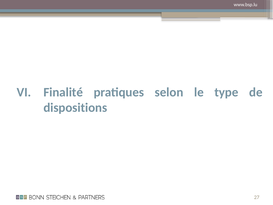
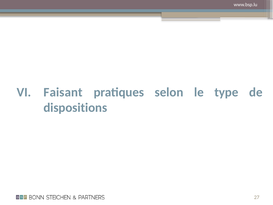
Finalité: Finalité -> Faisant
